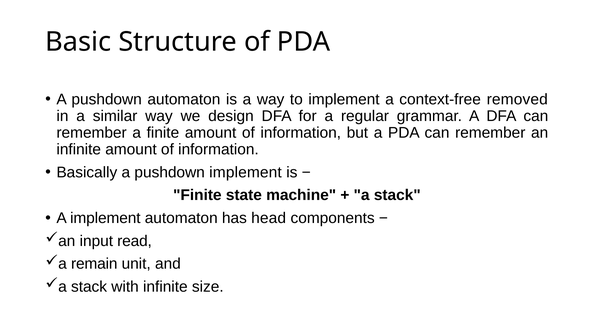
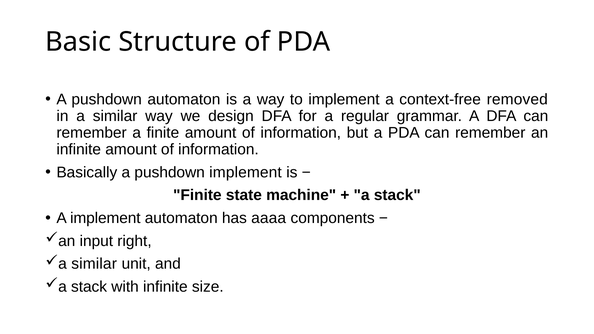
head: head -> aaaa
read: read -> right
remain at (94, 264): remain -> similar
